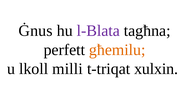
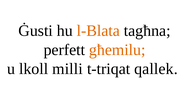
Ġnus: Ġnus -> Ġusti
l-Blata colour: purple -> orange
xulxin: xulxin -> qallek
